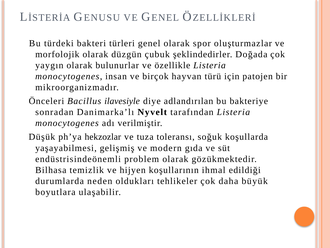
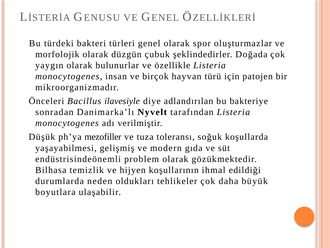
hekzozlar: hekzozlar -> mezofiller
